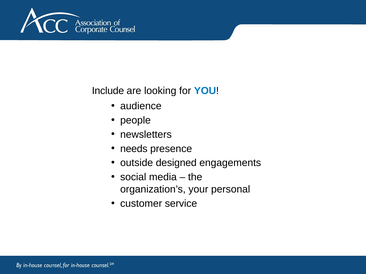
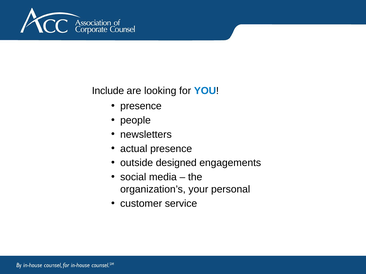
audience at (141, 106): audience -> presence
needs: needs -> actual
